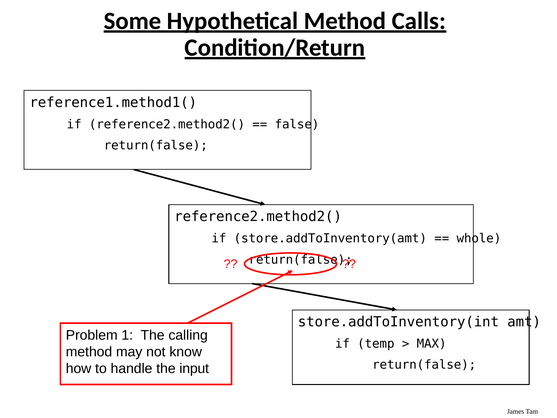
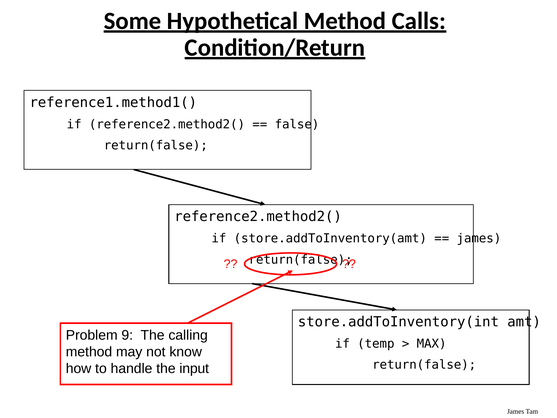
whole at (479, 238): whole -> james
1: 1 -> 9
